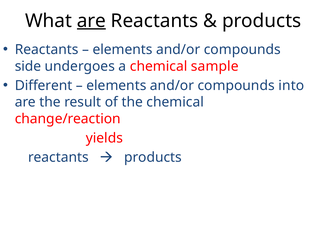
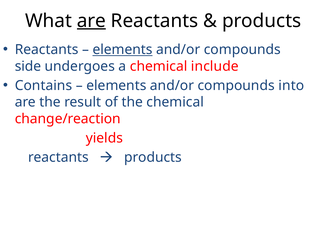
elements at (123, 50) underline: none -> present
sample: sample -> include
Different: Different -> Contains
